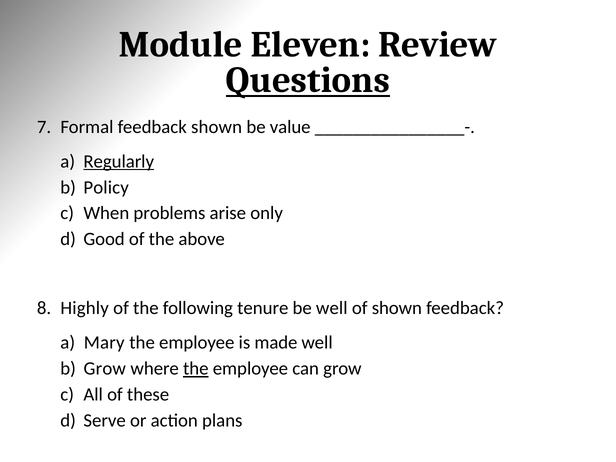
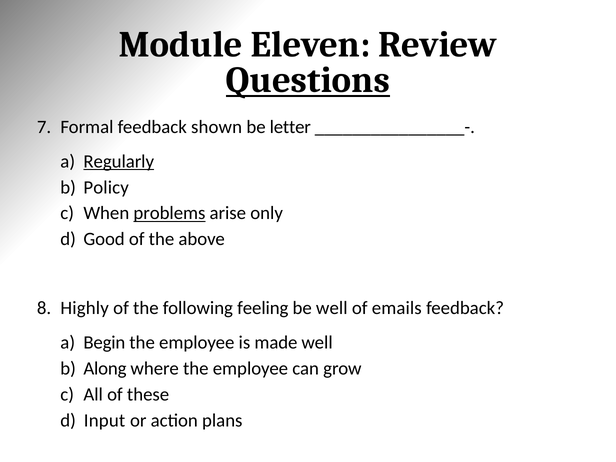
value: value -> letter
problems underline: none -> present
tenure: tenure -> feeling
of shown: shown -> emails
Mary: Mary -> Begin
Grow at (105, 369): Grow -> Along
the at (196, 369) underline: present -> none
Serve: Serve -> Input
